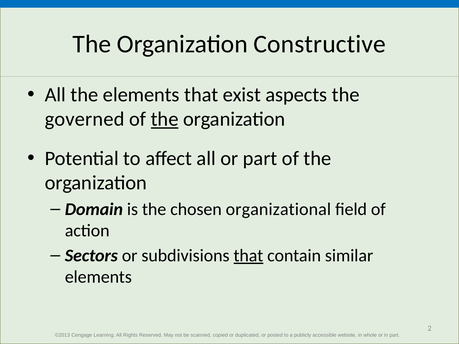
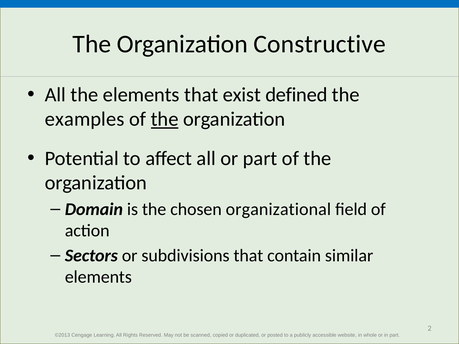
aspects: aspects -> defined
governed: governed -> examples
that at (248, 256) underline: present -> none
